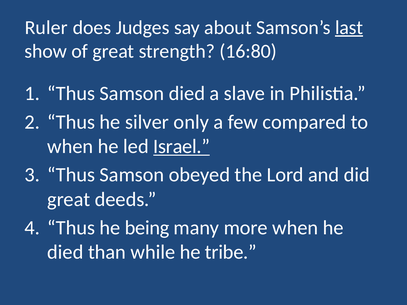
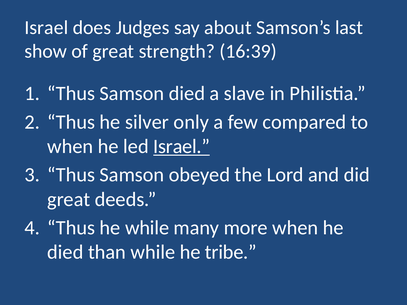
Ruler at (46, 28): Ruler -> Israel
last underline: present -> none
16:80: 16:80 -> 16:39
he being: being -> while
